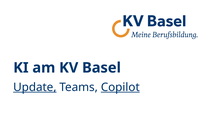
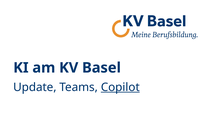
Update underline: present -> none
